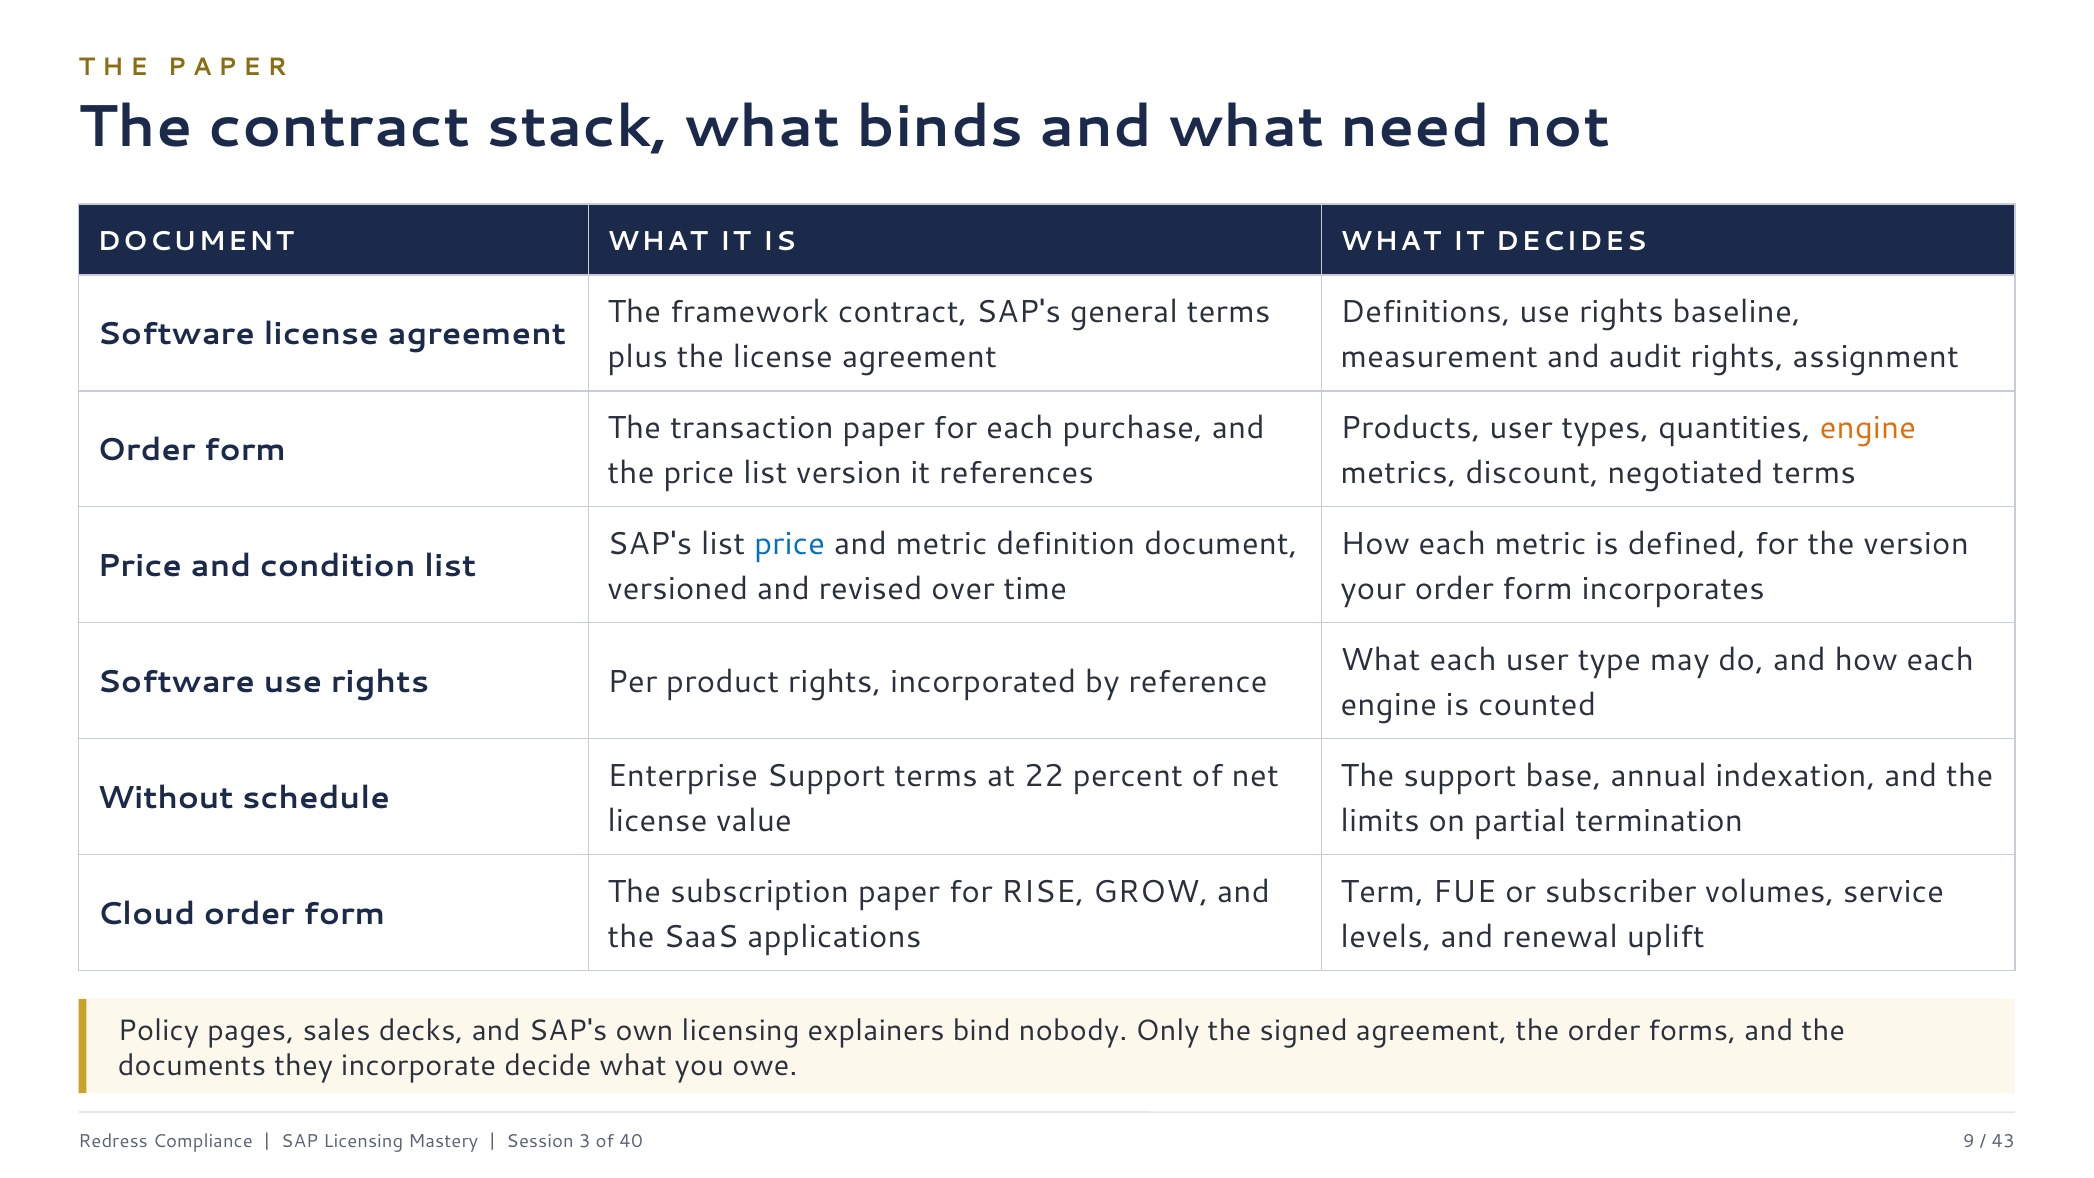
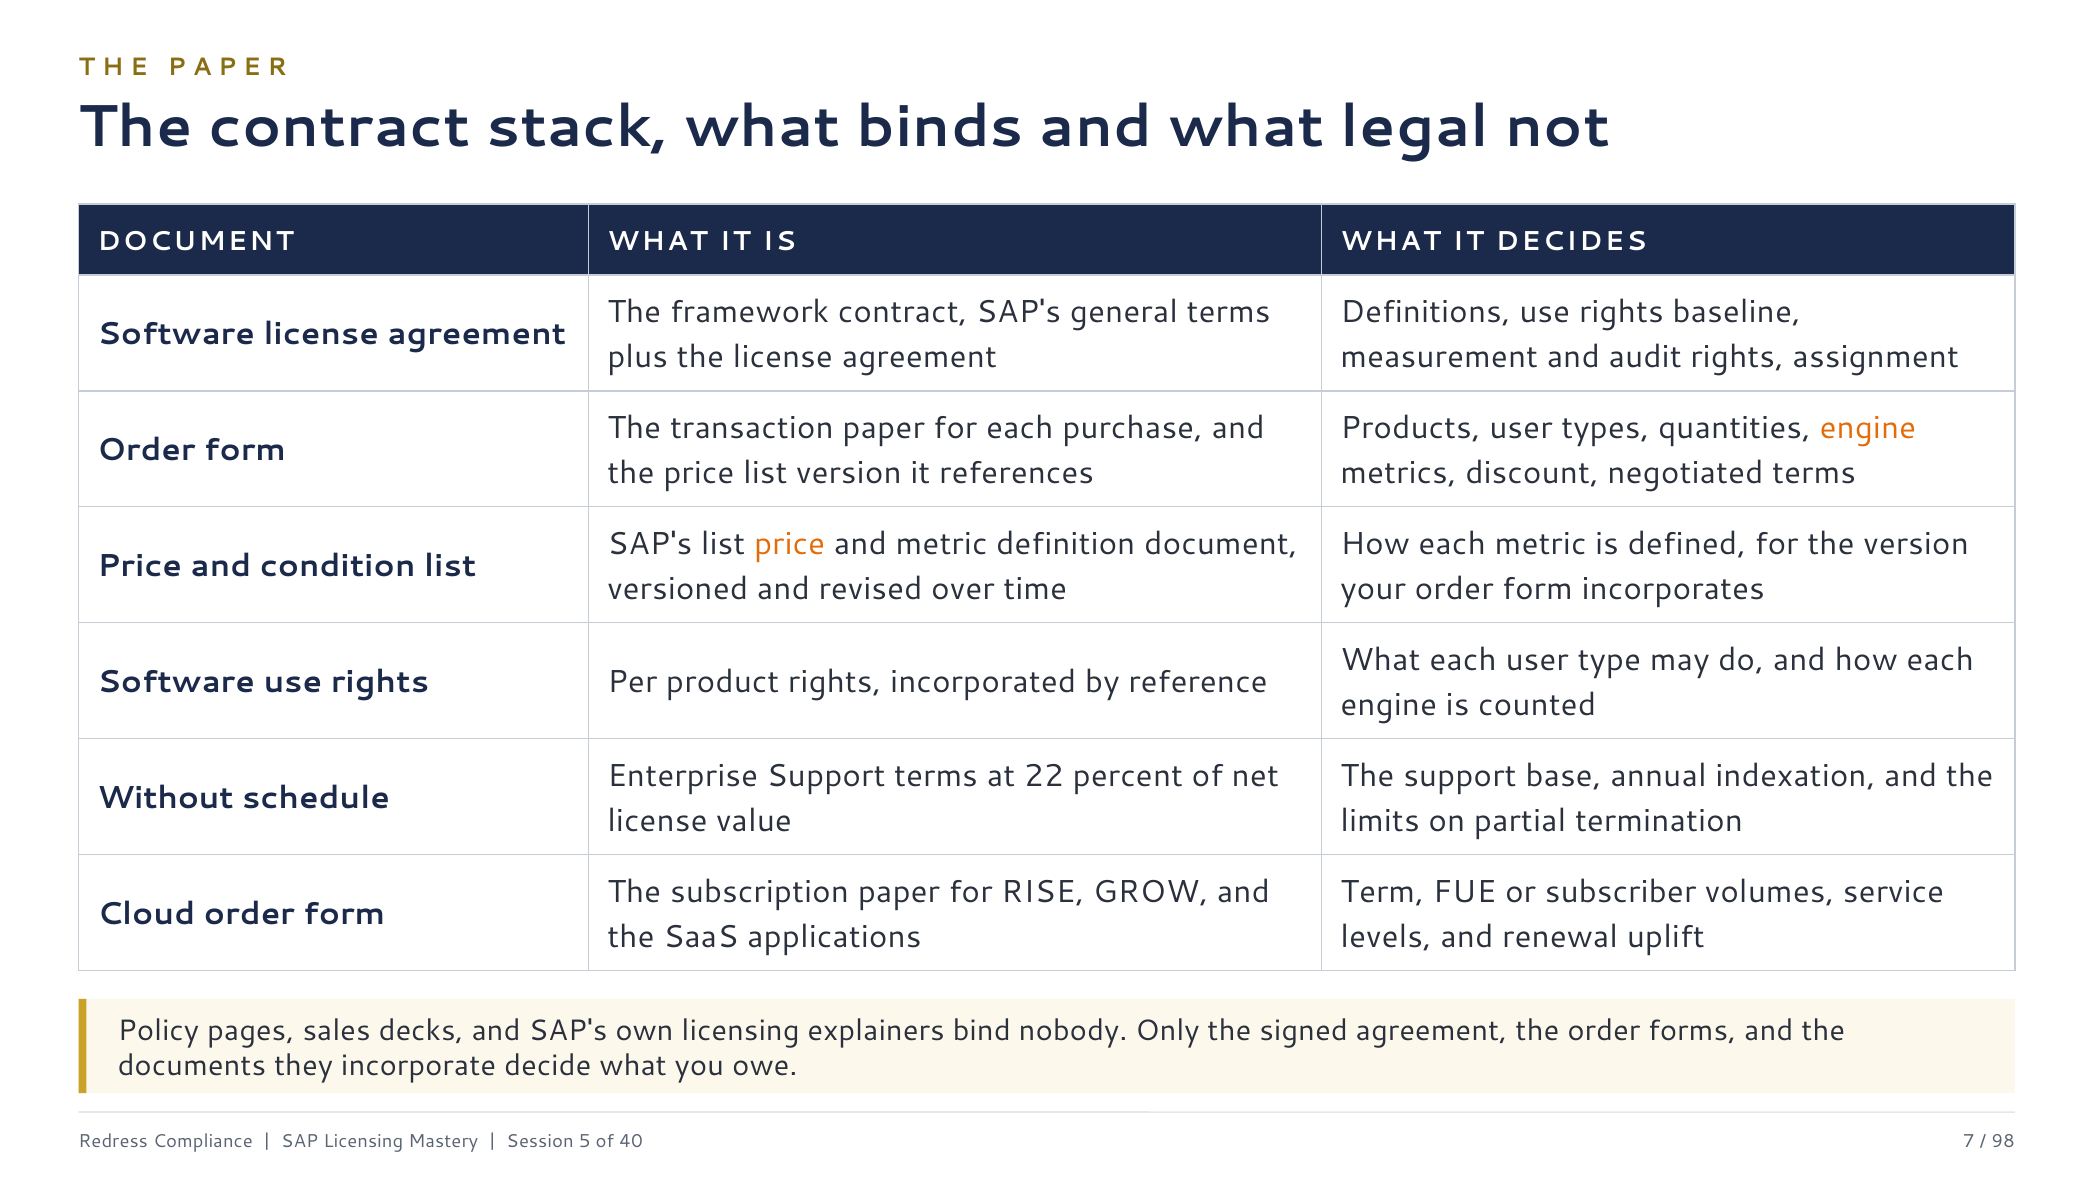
need: need -> legal
price at (790, 544) colour: blue -> orange
3: 3 -> 5
9: 9 -> 7
43: 43 -> 98
